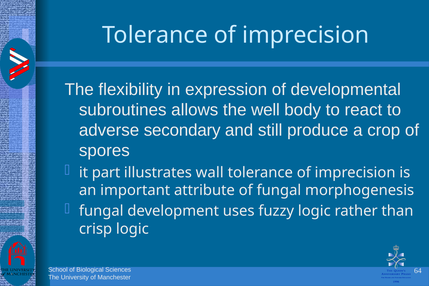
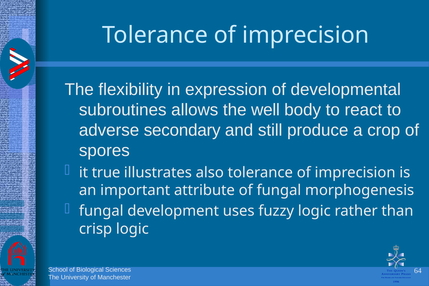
part: part -> true
wall: wall -> also
